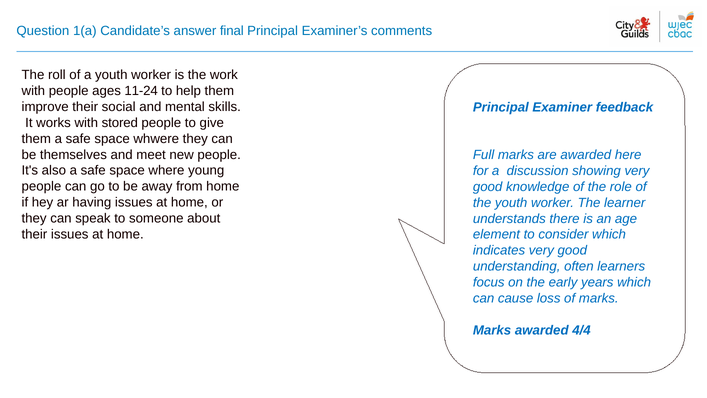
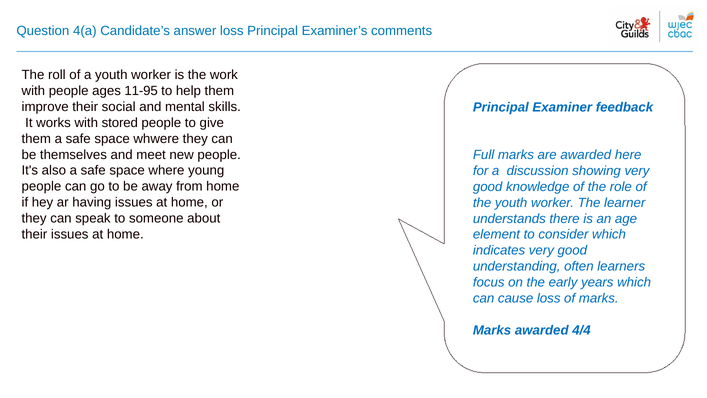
1(a: 1(a -> 4(a
answer final: final -> loss
11-24: 11-24 -> 11-95
